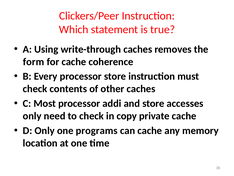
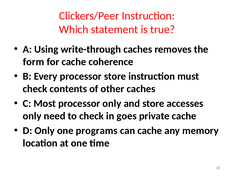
processor addi: addi -> only
copy: copy -> goes
